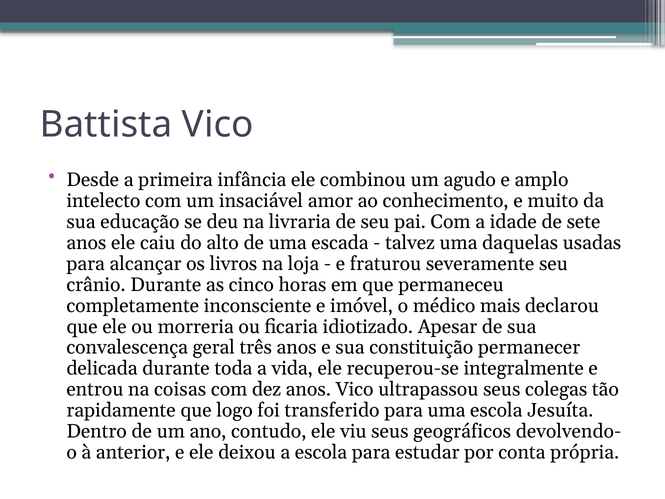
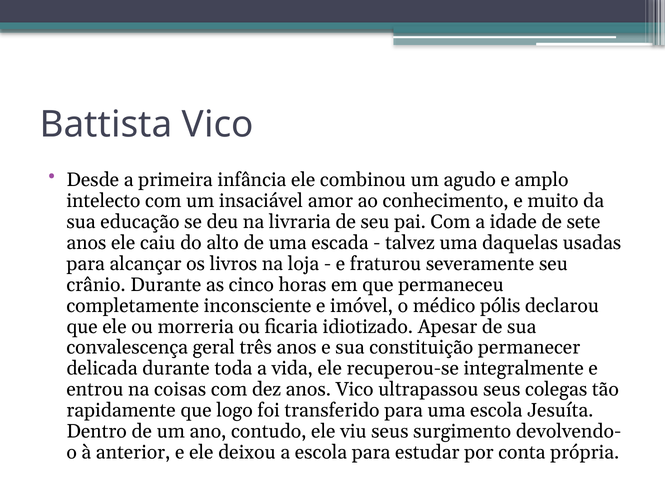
mais: mais -> pólis
geográficos: geográficos -> surgimento
